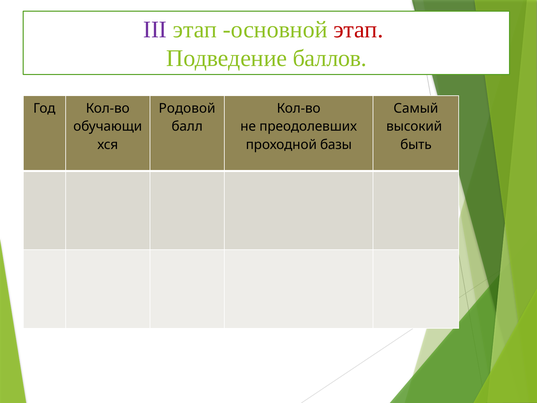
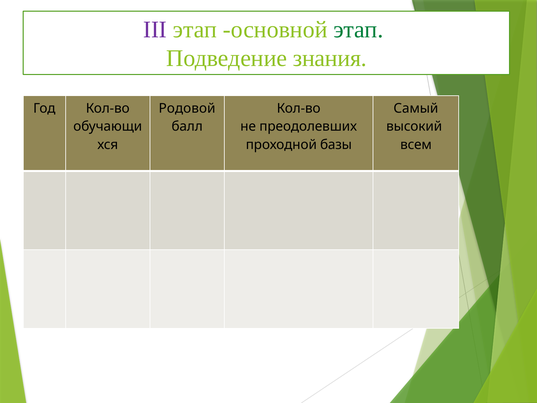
этап at (358, 30) colour: red -> green
баллов: баллов -> знания
быть: быть -> всем
